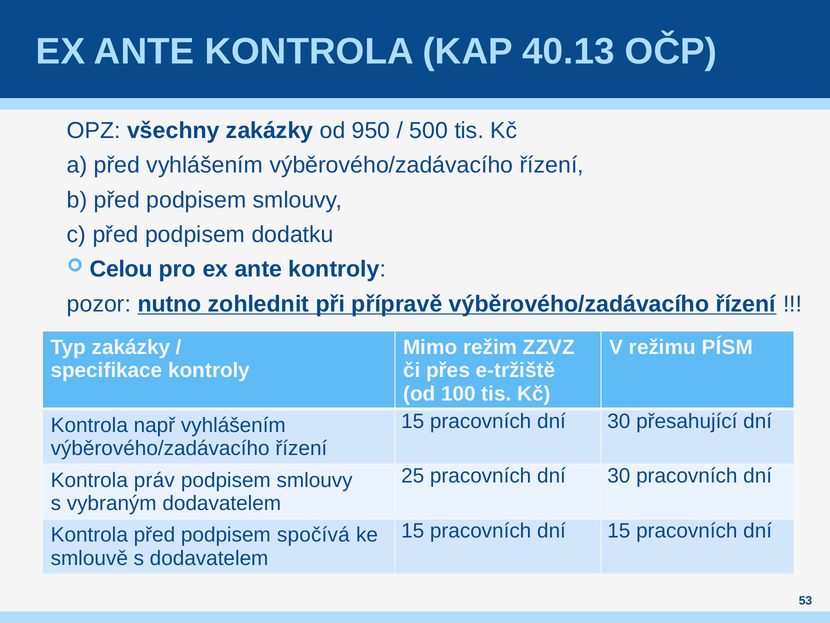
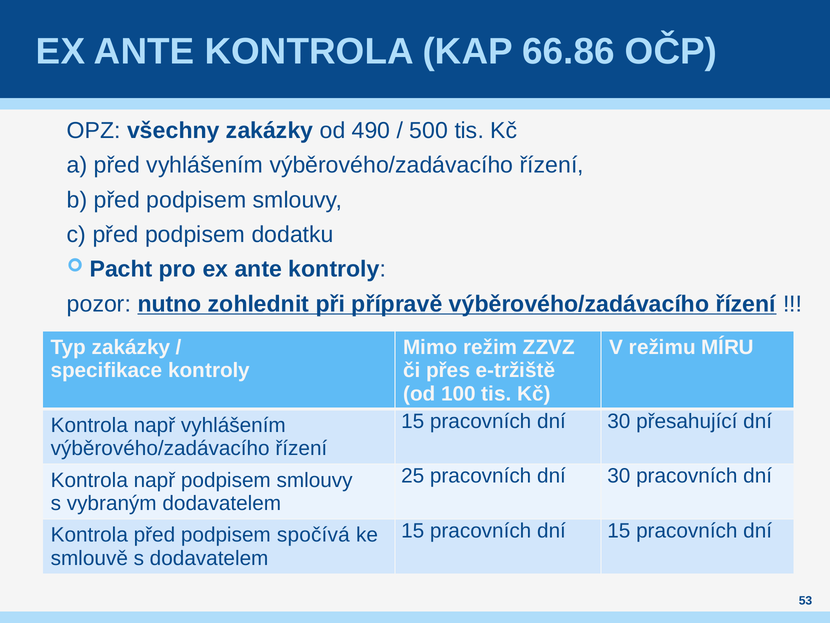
40.13: 40.13 -> 66.86
950: 950 -> 490
Celou: Celou -> Pacht
PÍSM: PÍSM -> MÍRU
práv at (154, 480): práv -> např
